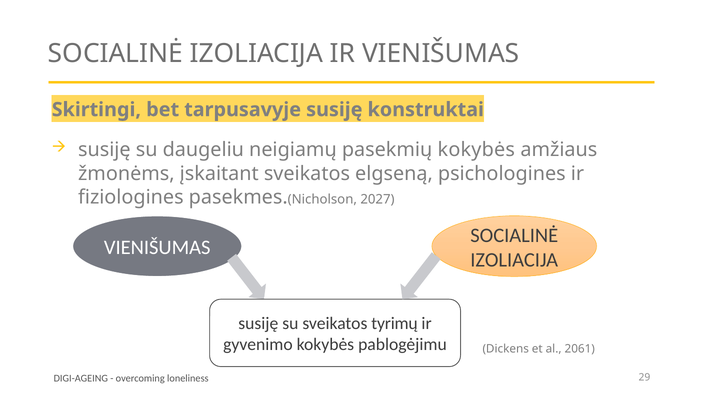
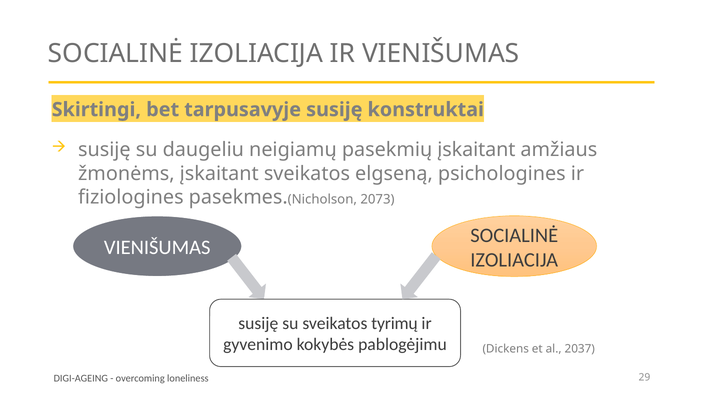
pasekmių kokybės: kokybės -> įskaitant
2027: 2027 -> 2073
2061: 2061 -> 2037
